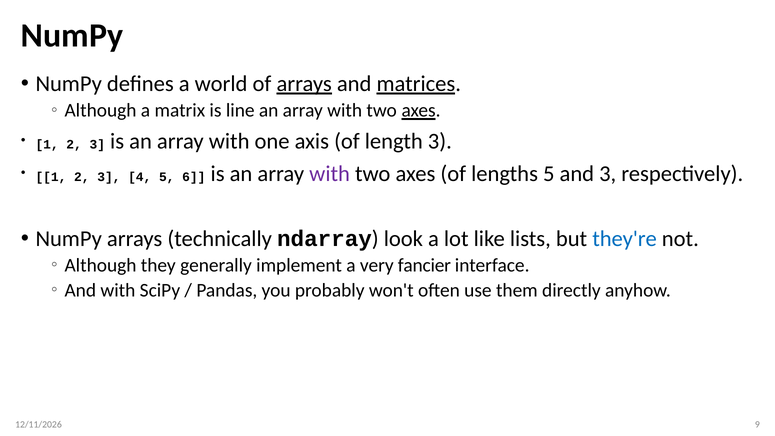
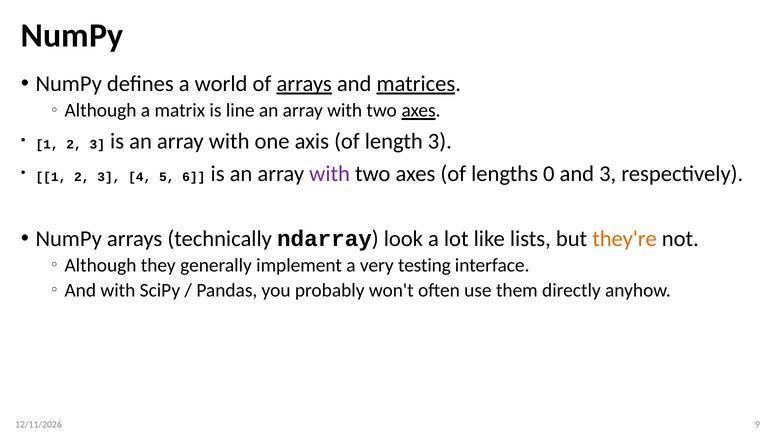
lengths 5: 5 -> 0
they're colour: blue -> orange
fancier: fancier -> testing
